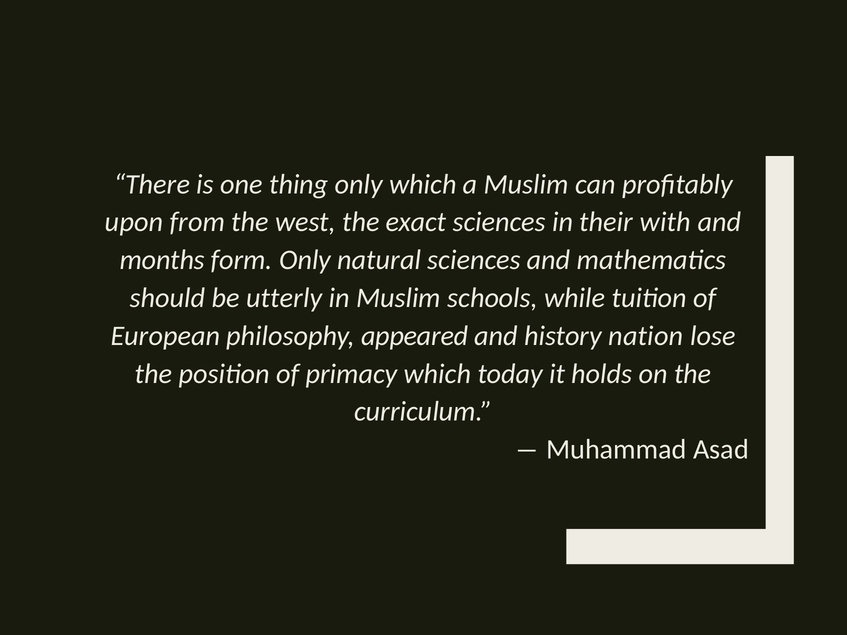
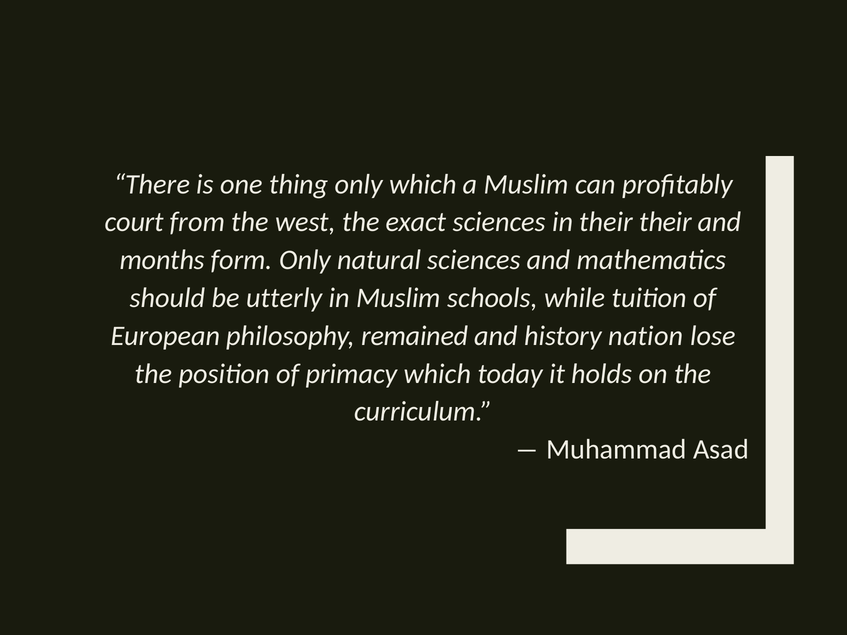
upon: upon -> court
their with: with -> their
appeared: appeared -> remained
